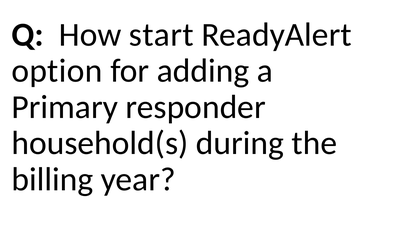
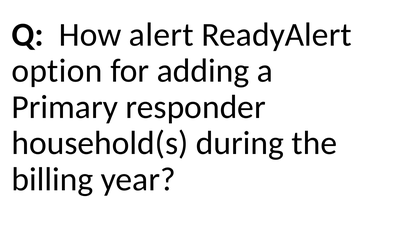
start: start -> alert
